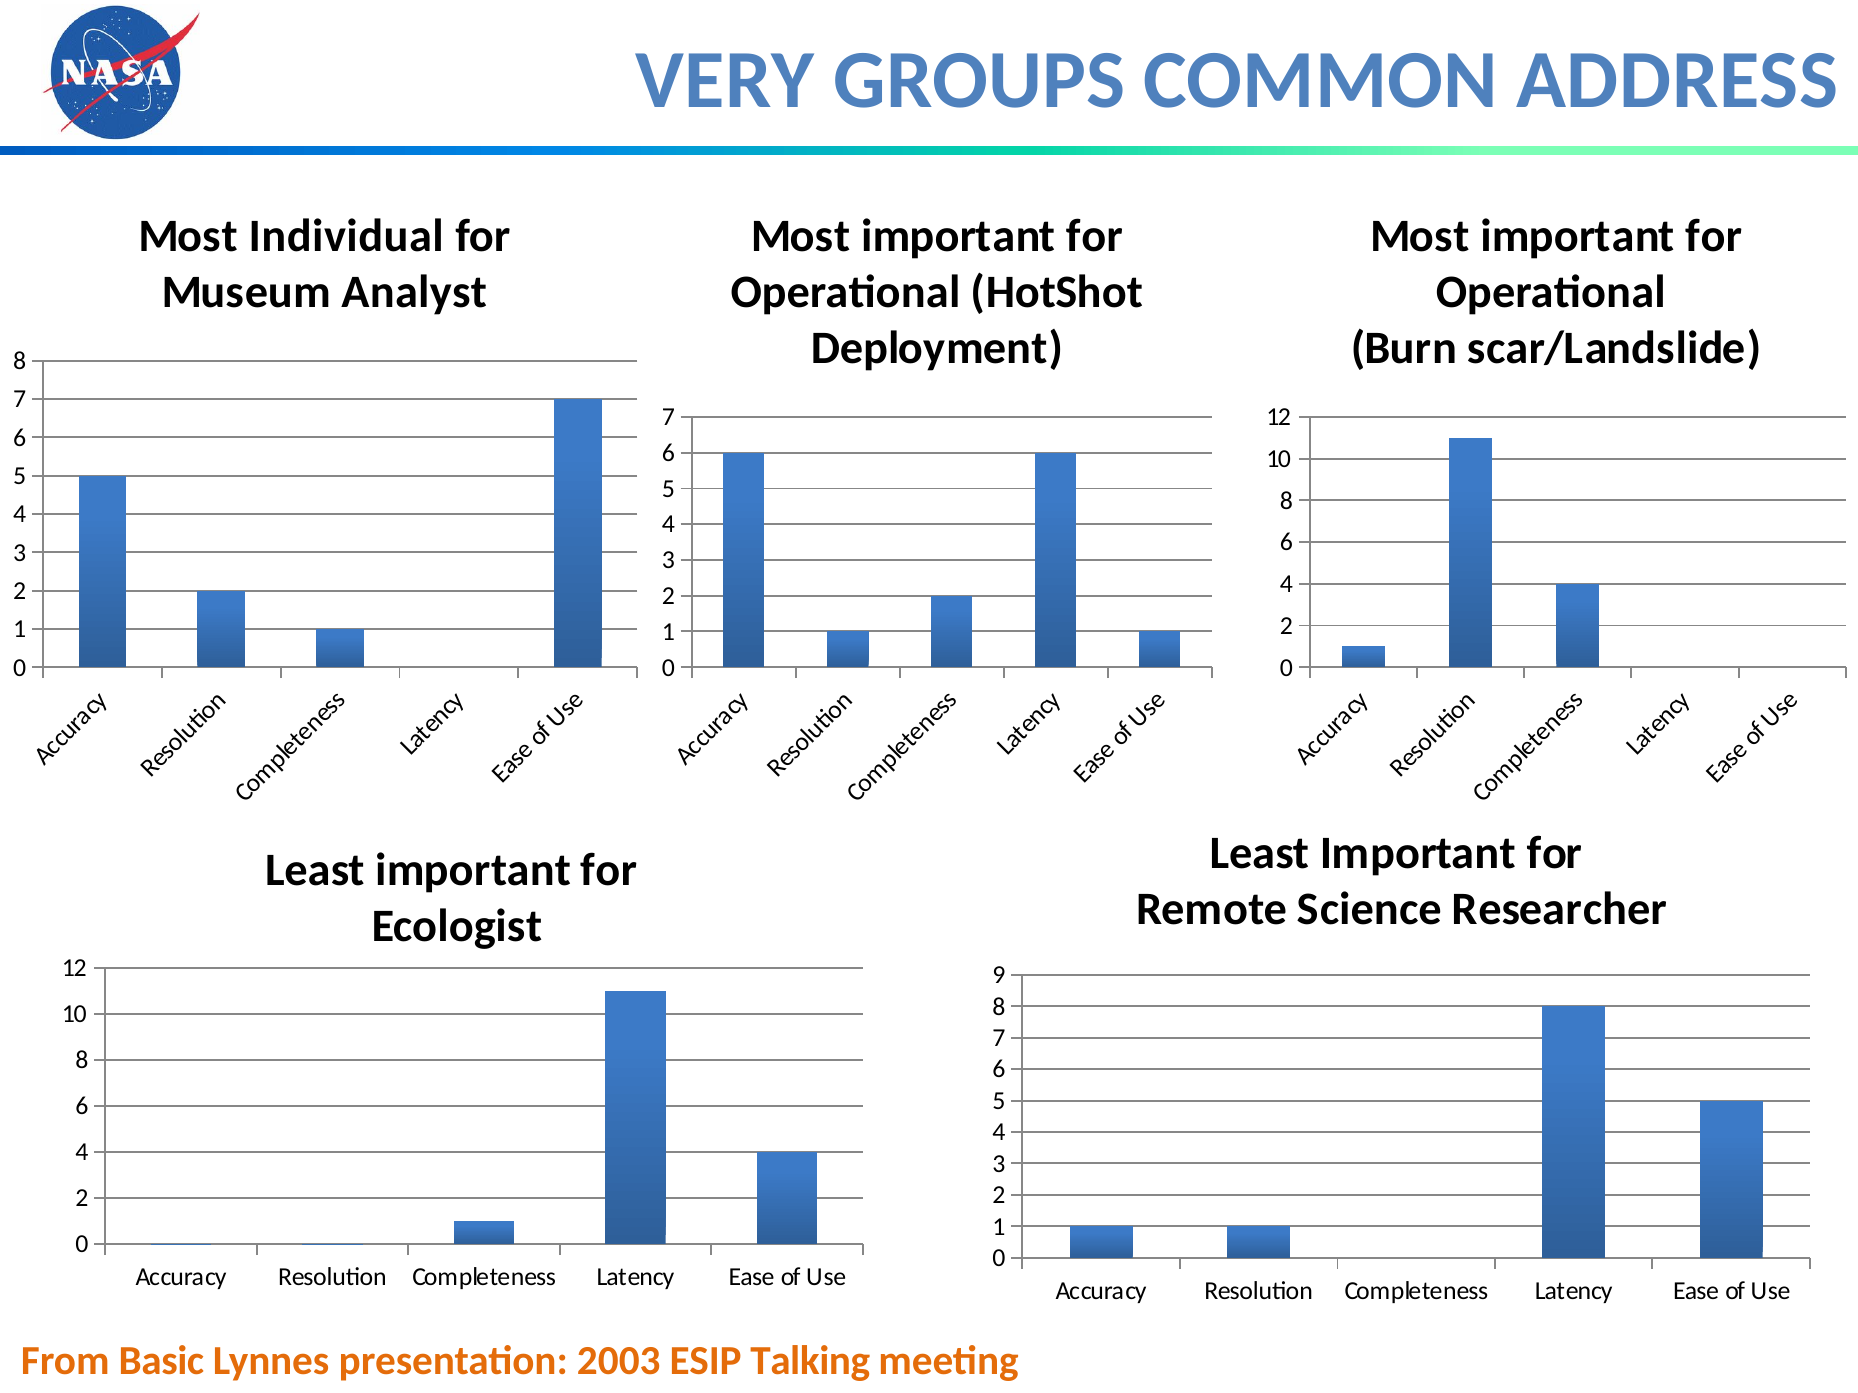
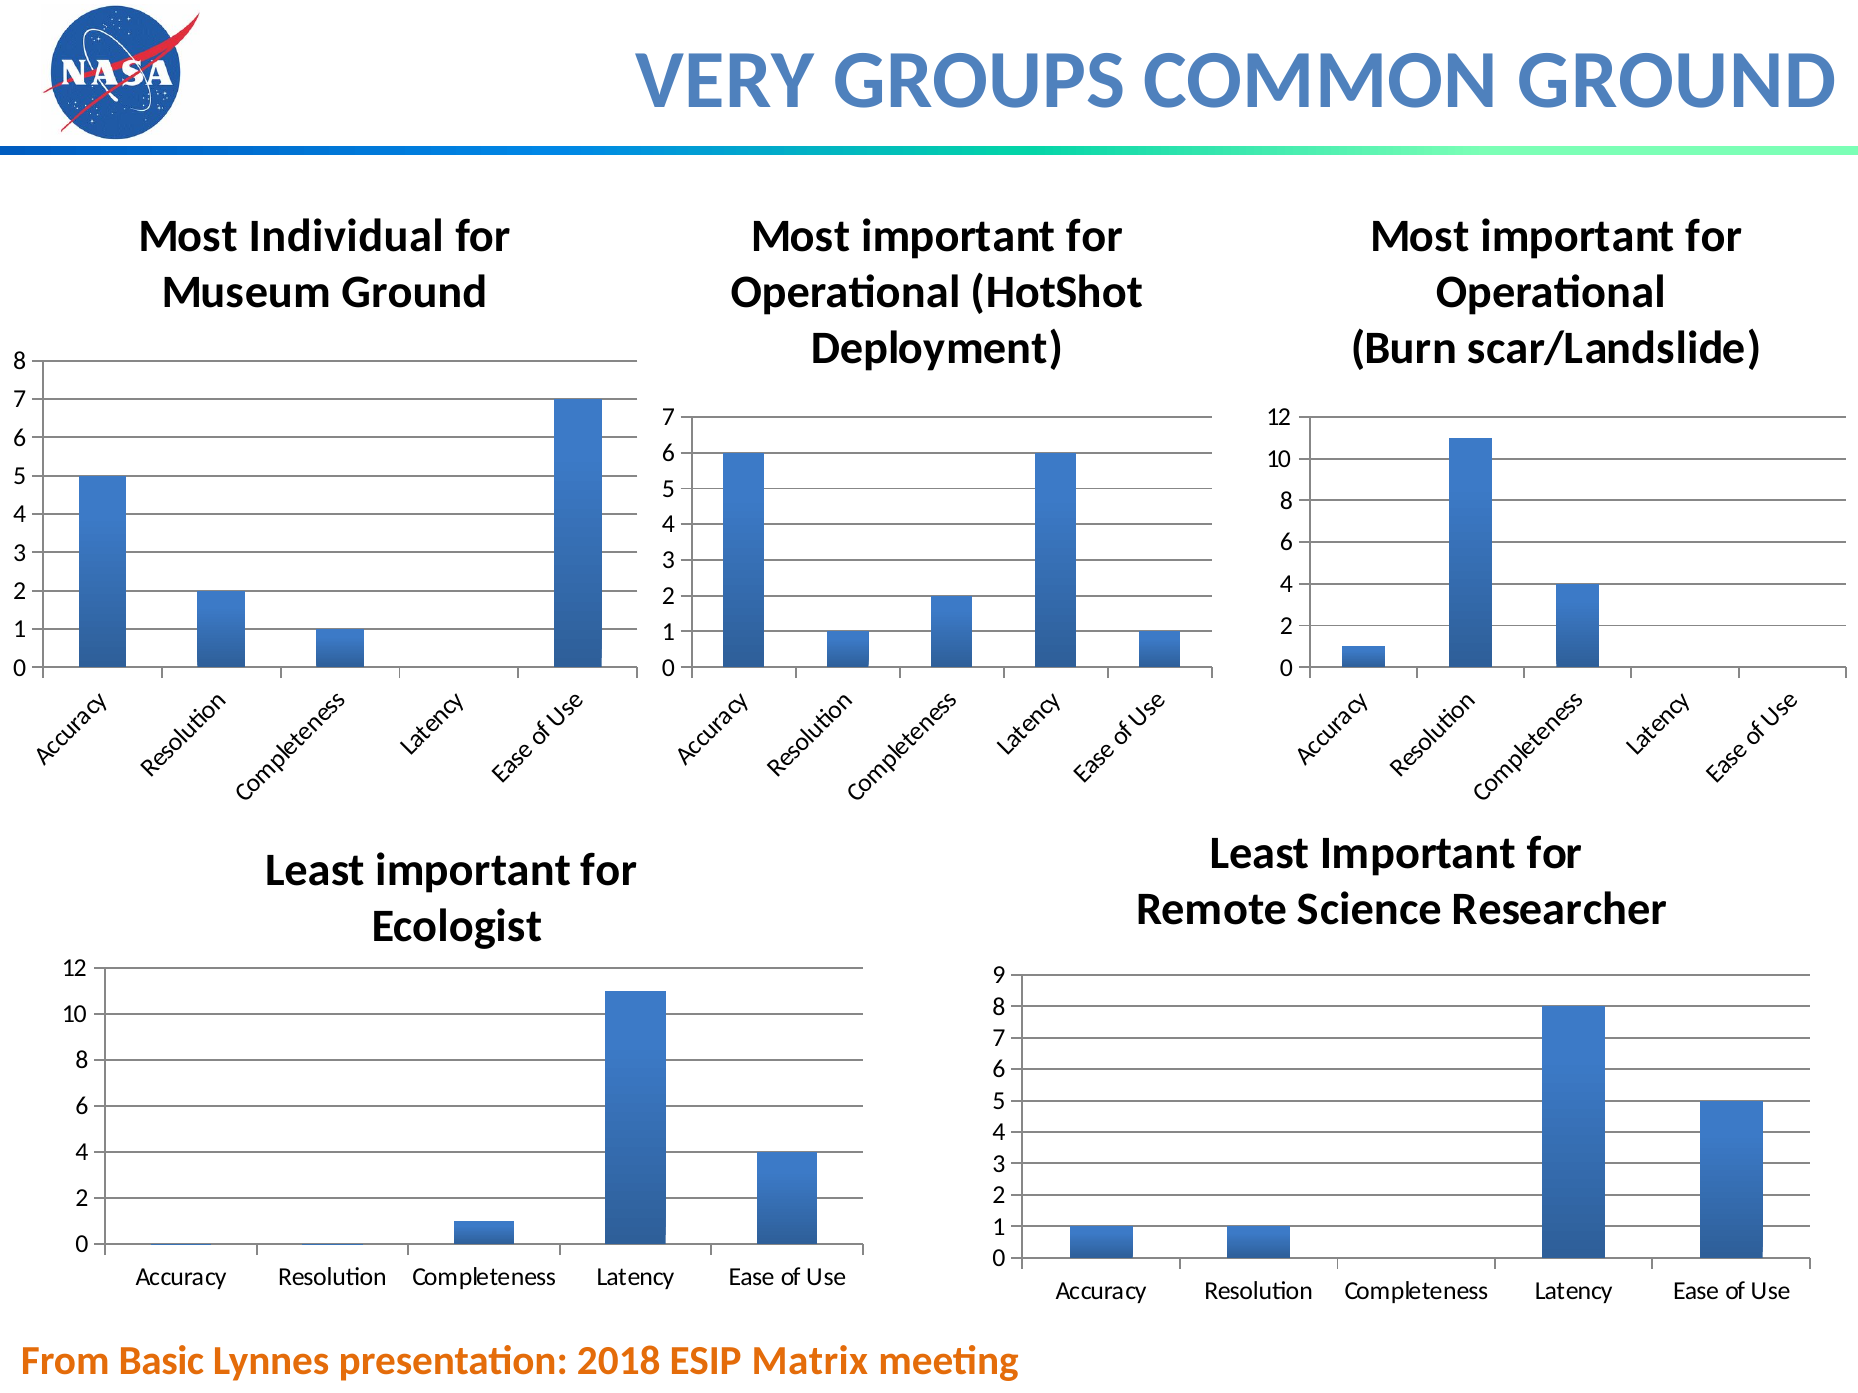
COMMON ADDRESS: ADDRESS -> GROUND
Museum Analyst: Analyst -> Ground
2003: 2003 -> 2018
Talking: Talking -> Matrix
